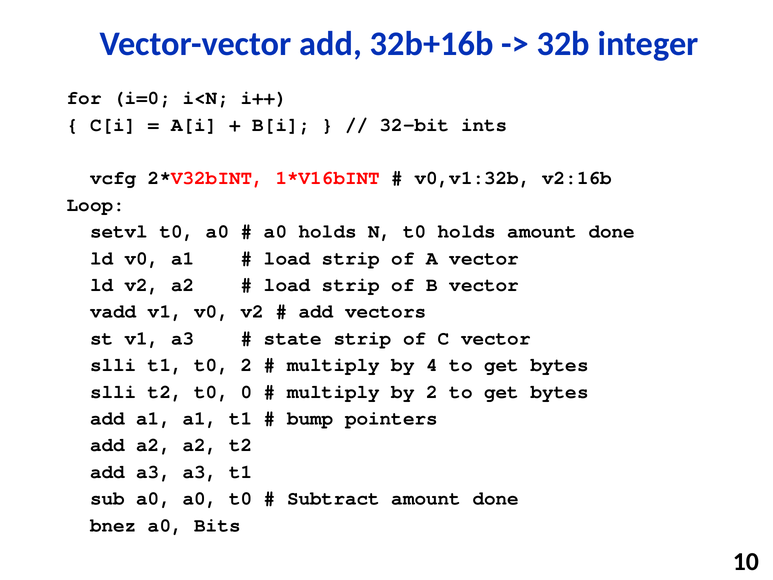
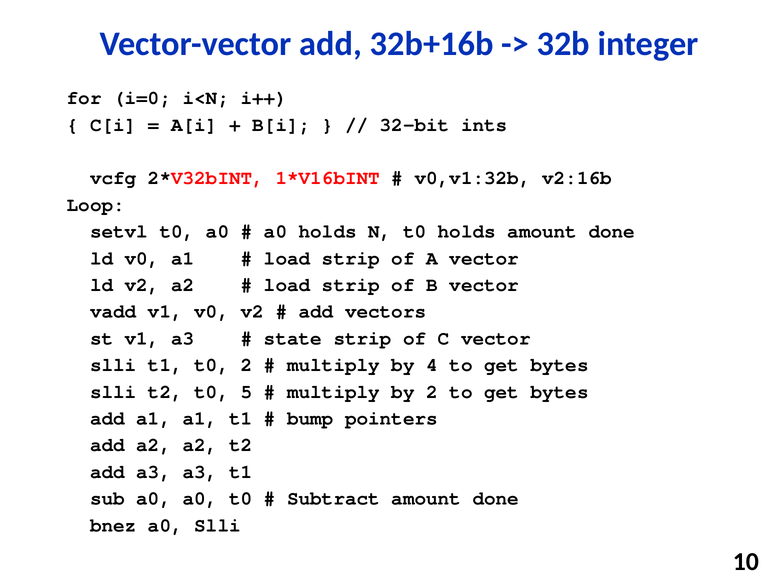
0: 0 -> 5
a0 Bits: Bits -> Slli
